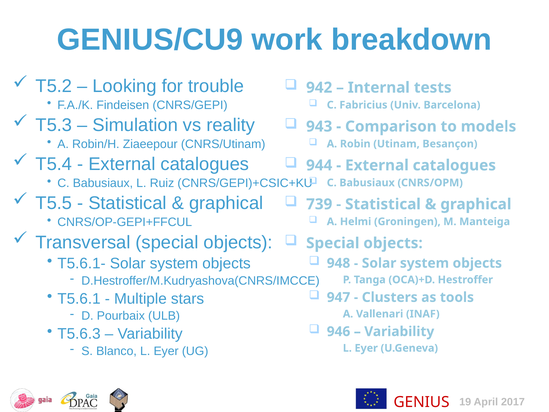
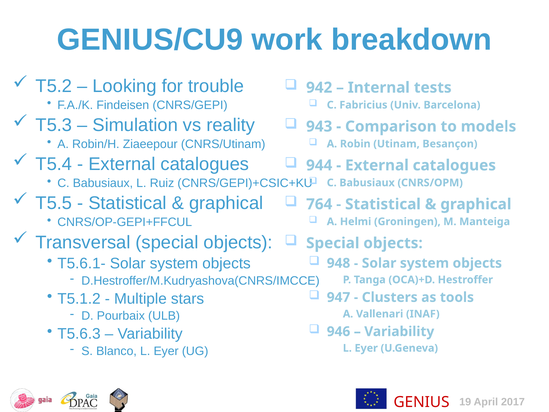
739: 739 -> 764
T5.6.1: T5.6.1 -> T5.1.2
